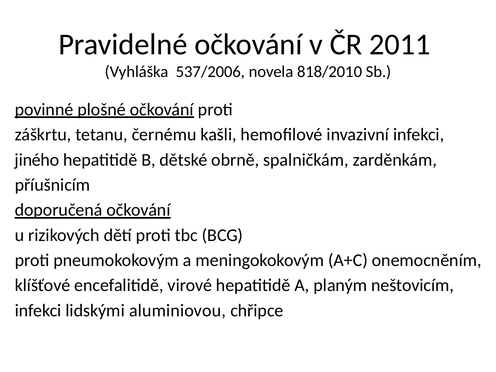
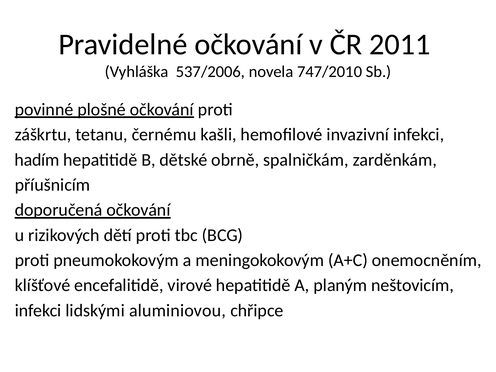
818/2010: 818/2010 -> 747/2010
jiného: jiného -> hadím
